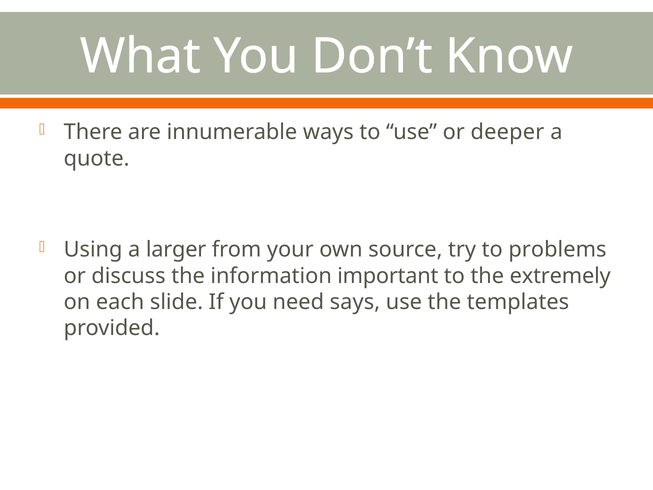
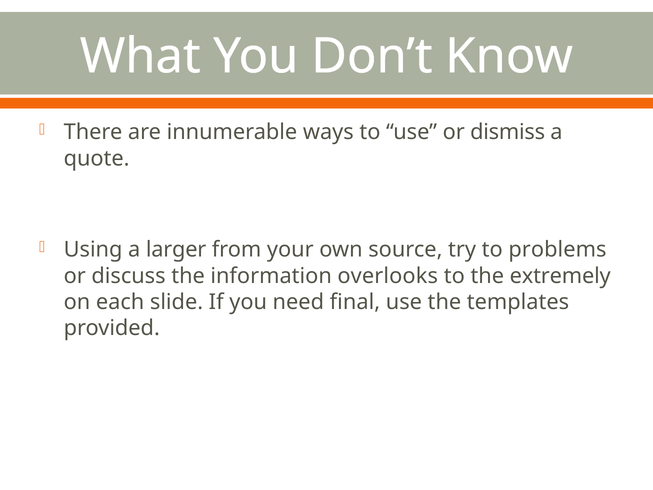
deeper: deeper -> dismiss
important: important -> overlooks
says: says -> final
